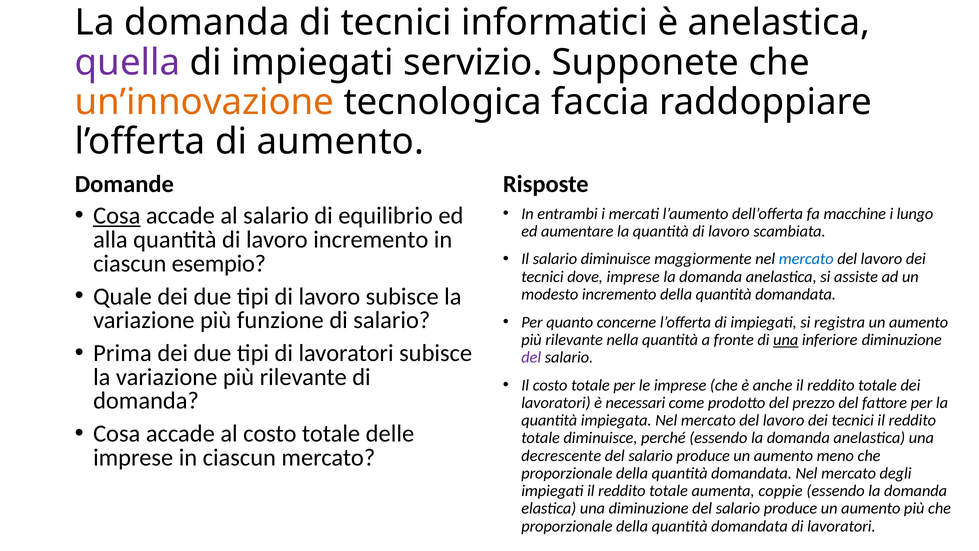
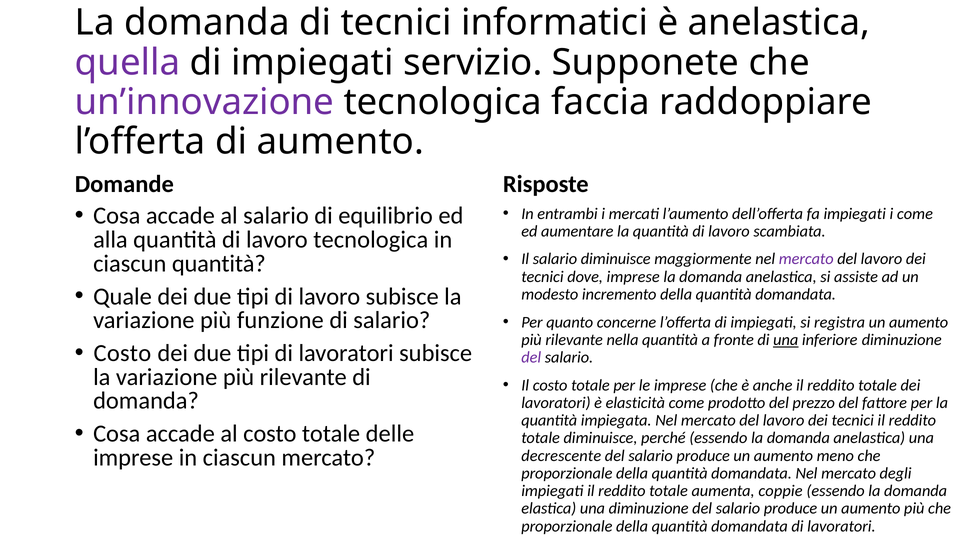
un’innovazione colour: orange -> purple
Cosa at (117, 216) underline: present -> none
fa macchine: macchine -> impiegati
i lungo: lungo -> come
lavoro incremento: incremento -> tecnologica
mercato at (806, 259) colour: blue -> purple
ciascun esempio: esempio -> quantità
Prima at (122, 353): Prima -> Costo
necessari: necessari -> elasticità
